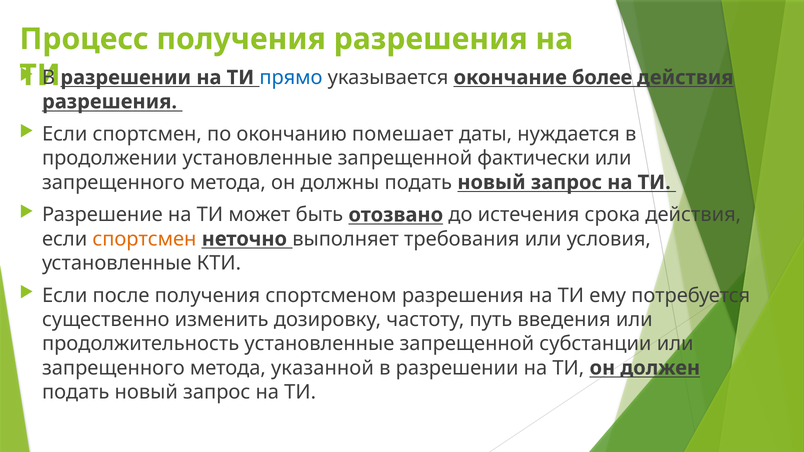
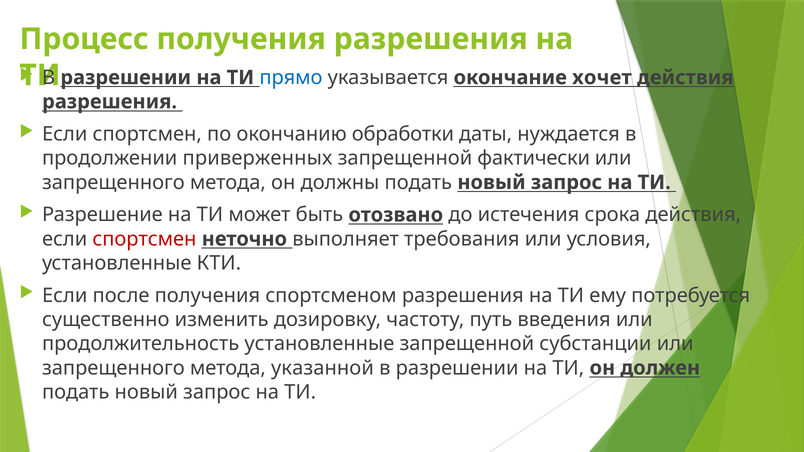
более: более -> хочет
помешает: помешает -> обработки
продолжении установленные: установленные -> приверженных
спортсмен at (144, 239) colour: orange -> red
